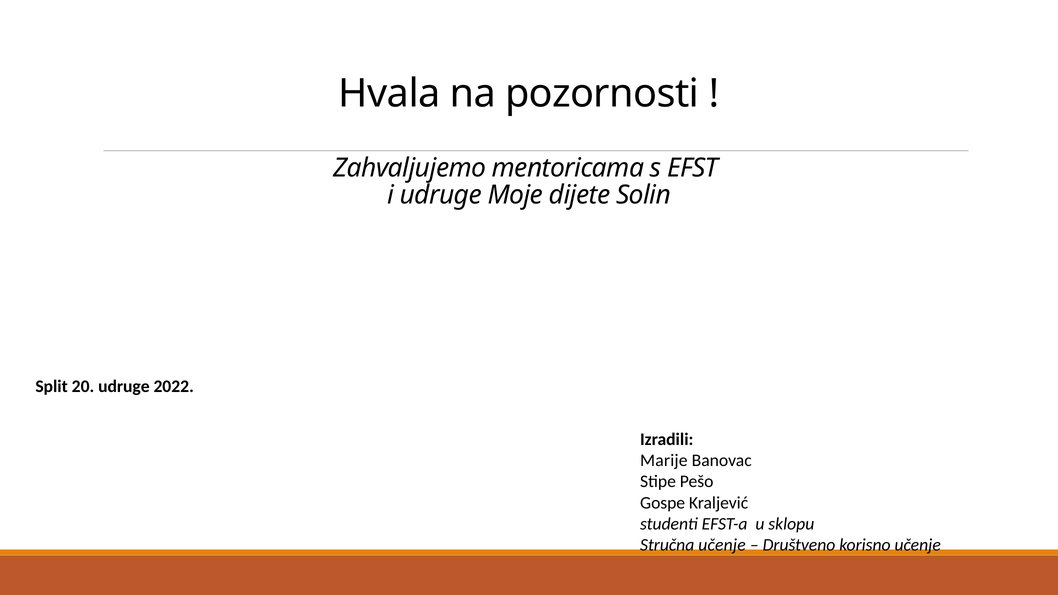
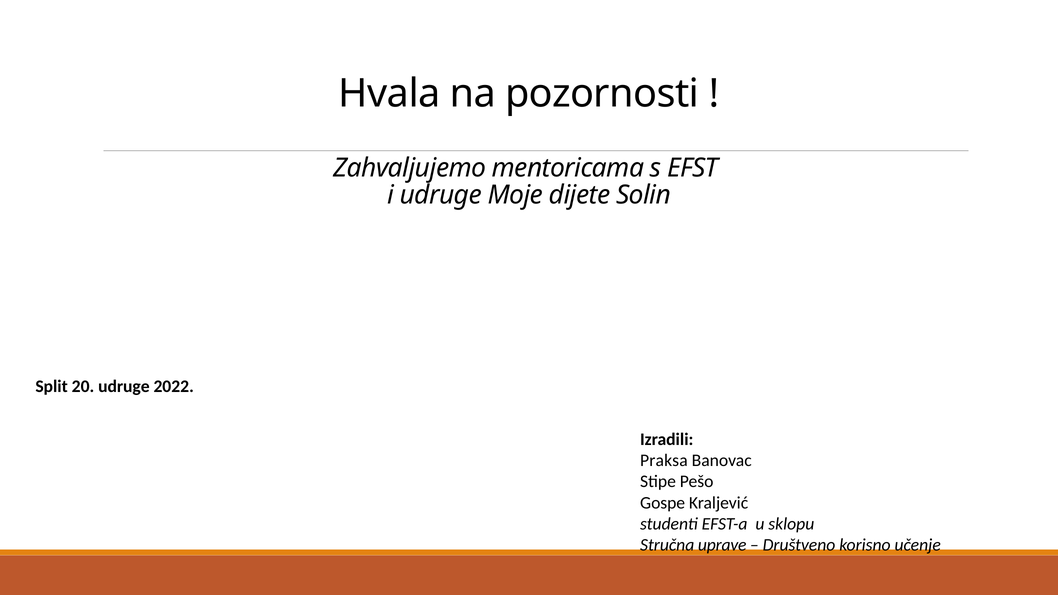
Marije: Marije -> Praksa
Stručna učenje: učenje -> uprave
